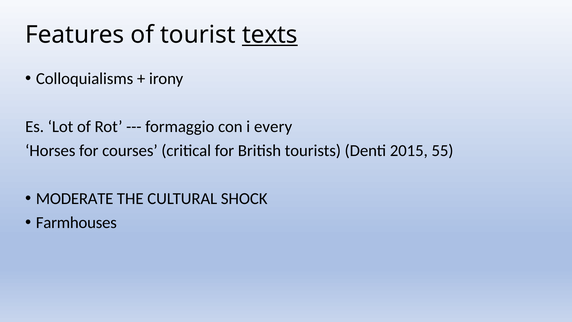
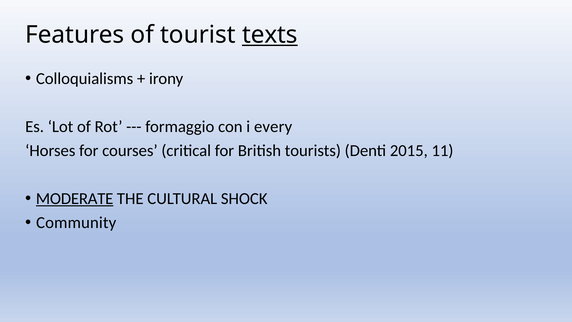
55: 55 -> 11
MODERATE underline: none -> present
Farmhouses: Farmhouses -> Community
